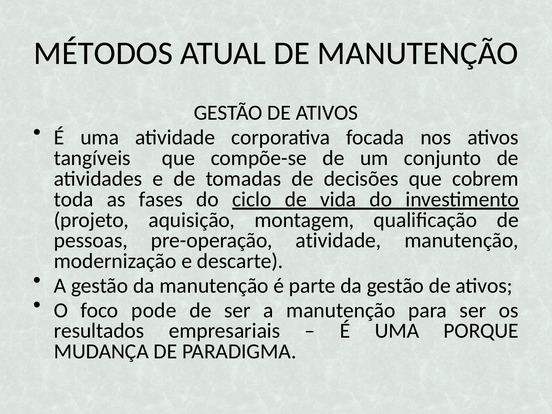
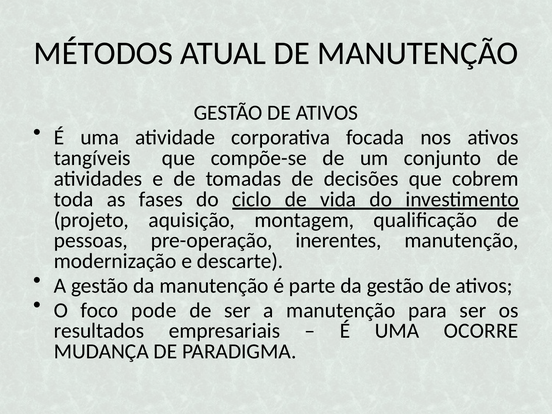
pre-operação atividade: atividade -> inerentes
PORQUE: PORQUE -> OCORRE
